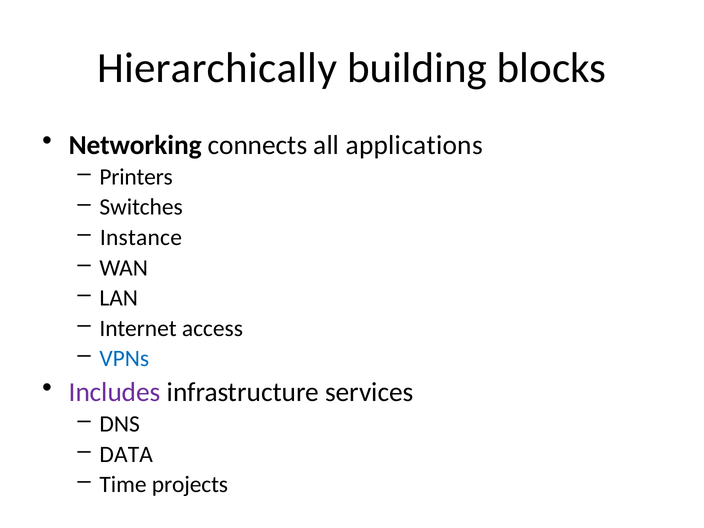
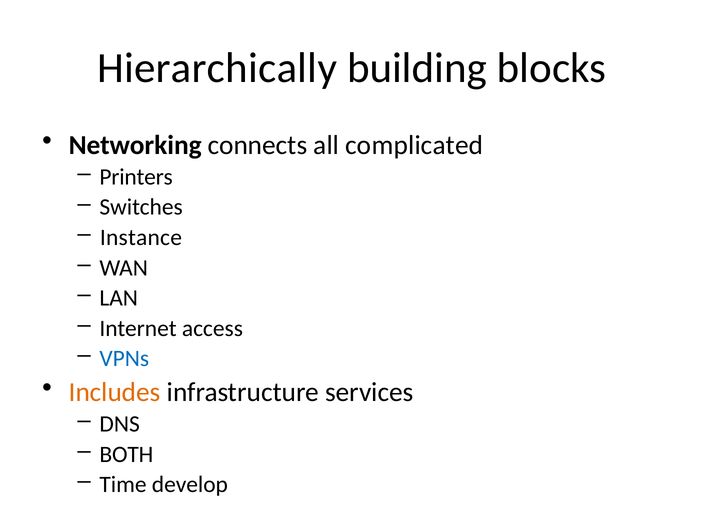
applications: applications -> complicated
Includes colour: purple -> orange
DATA: DATA -> BOTH
projects: projects -> develop
